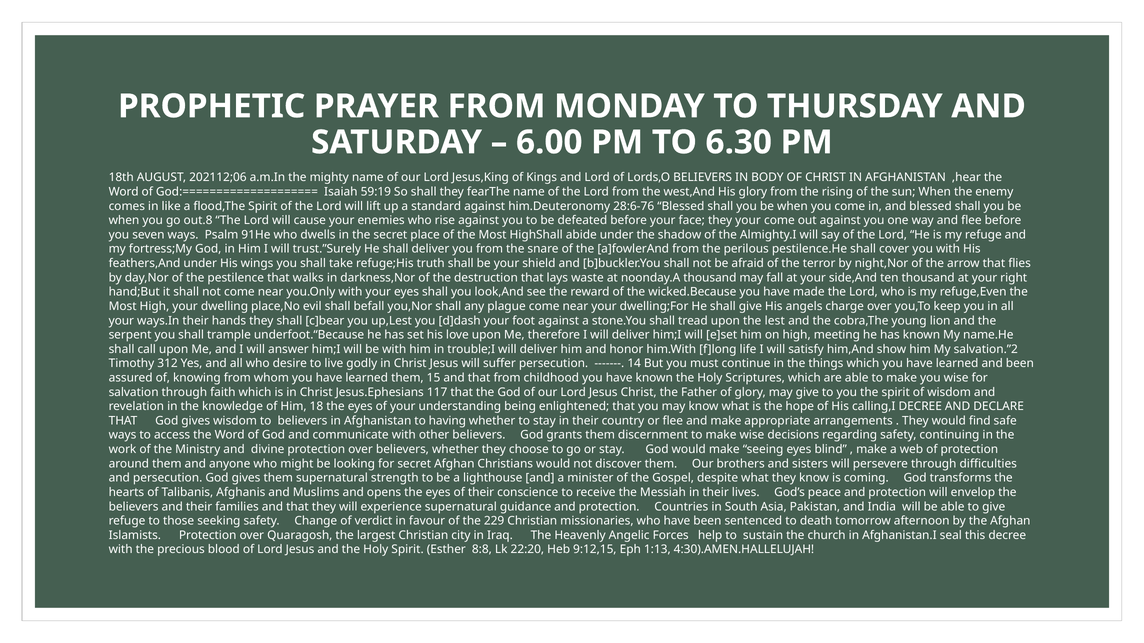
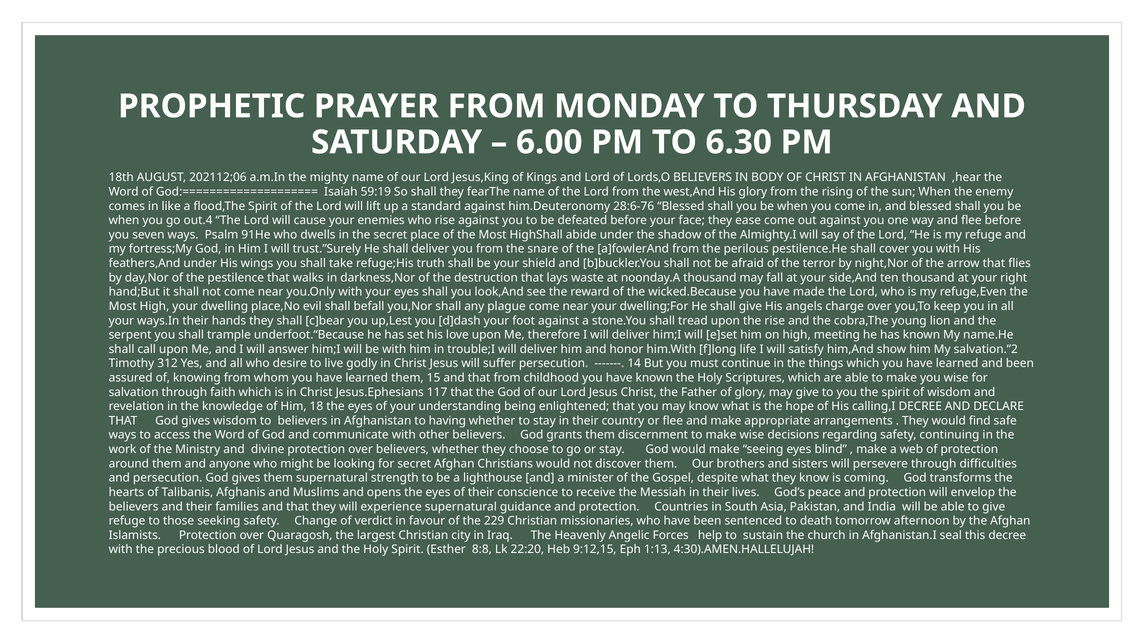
out.8: out.8 -> out.4
they your: your -> ease
the lest: lest -> rise
